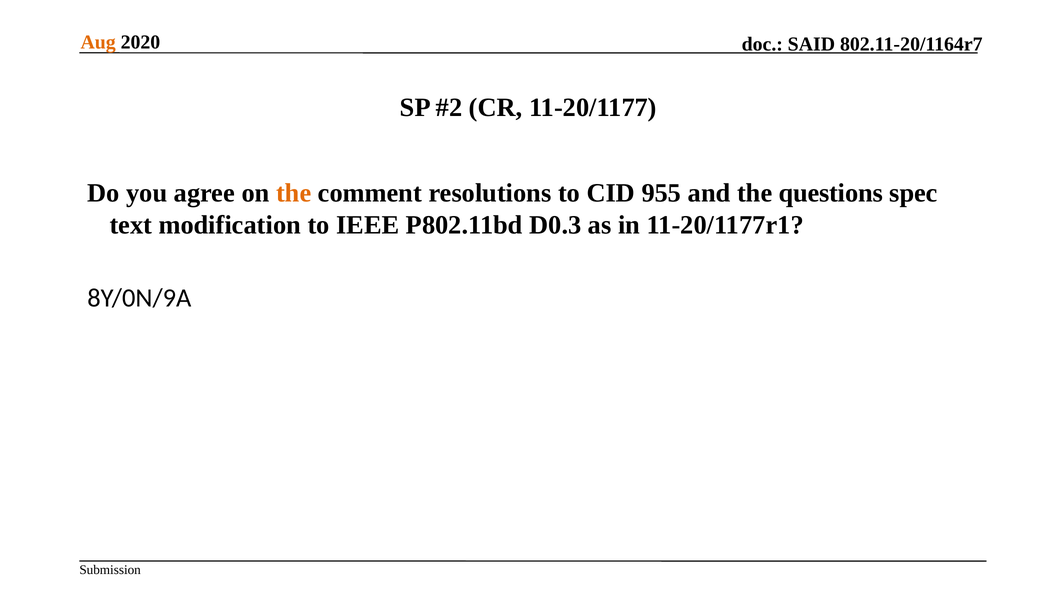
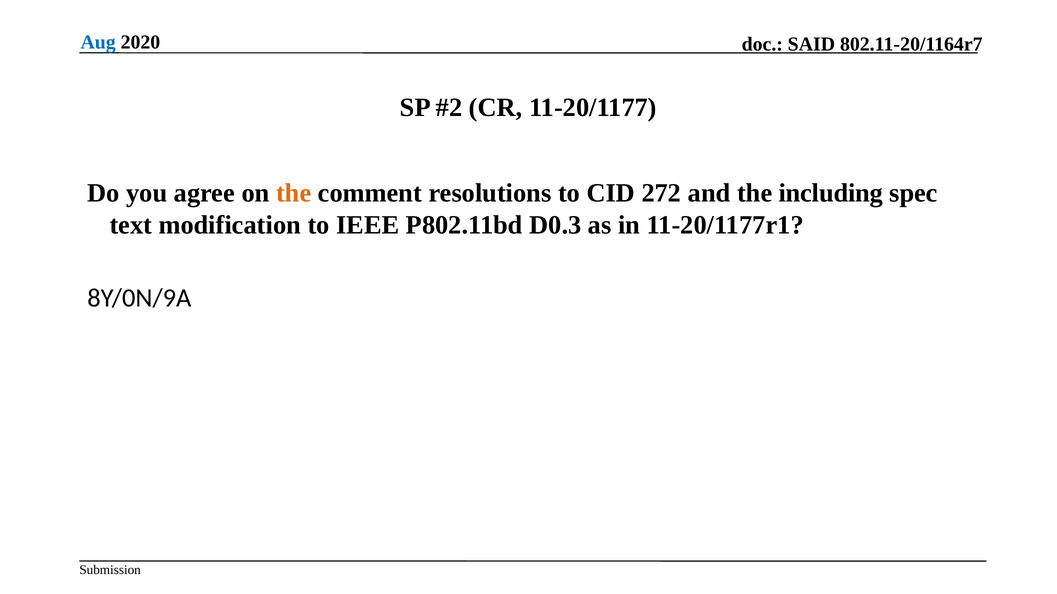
Aug colour: orange -> blue
955: 955 -> 272
questions: questions -> including
